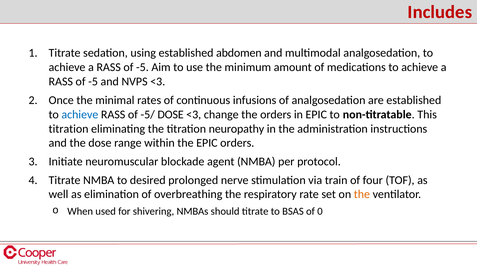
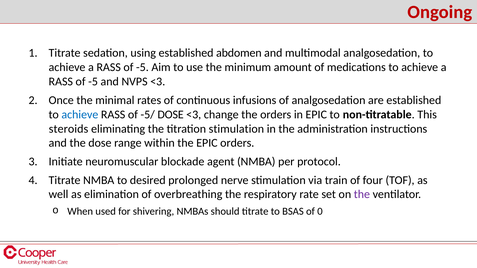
Includes: Includes -> Ongoing
titration at (69, 129): titration -> steroids
titration neuropathy: neuropathy -> stimulation
the at (362, 195) colour: orange -> purple
